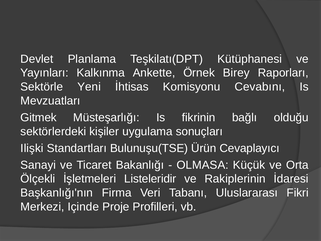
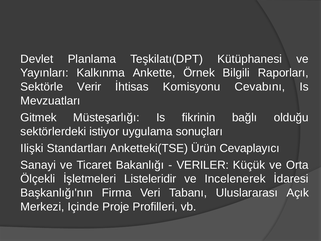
Birey: Birey -> Bilgili
Yeni: Yeni -> Verir
kişiler: kişiler -> istiyor
Bulunuşu(TSE: Bulunuşu(TSE -> Anketteki(TSE
OLMASA: OLMASA -> VERILER
Rakiplerinin: Rakiplerinin -> Incelenerek
Fikri: Fikri -> Açık
